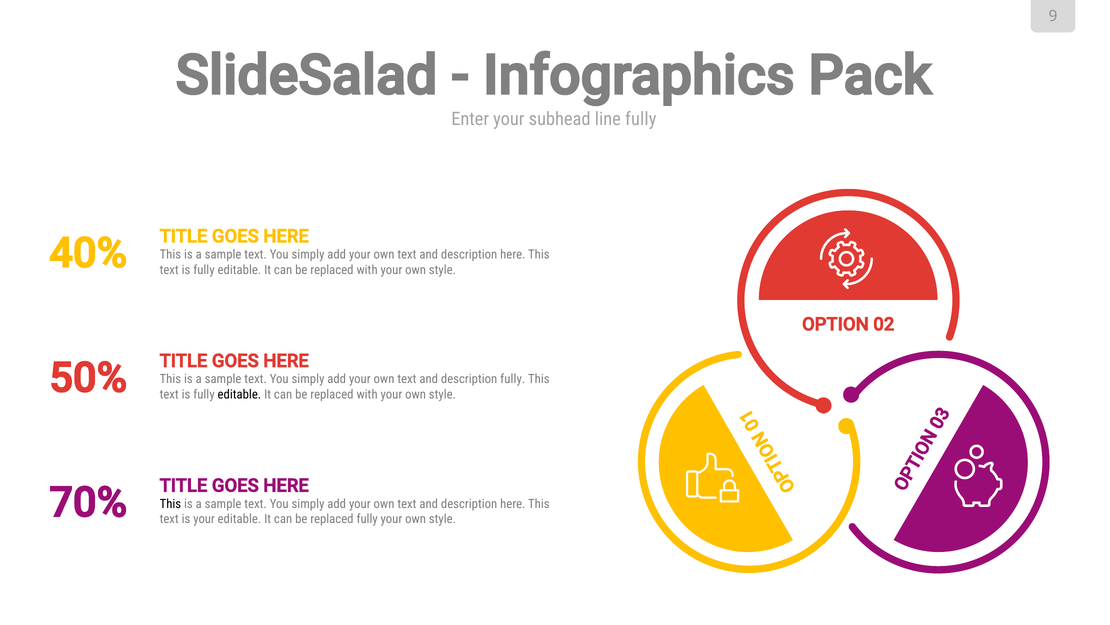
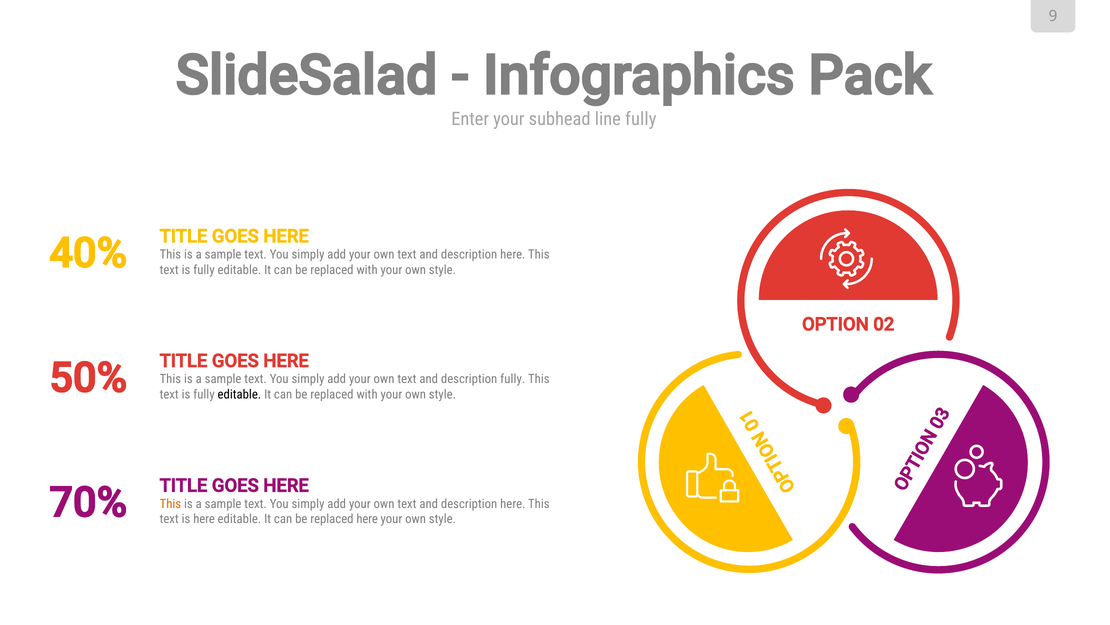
This at (170, 503) colour: black -> orange
is your: your -> here
replaced fully: fully -> here
